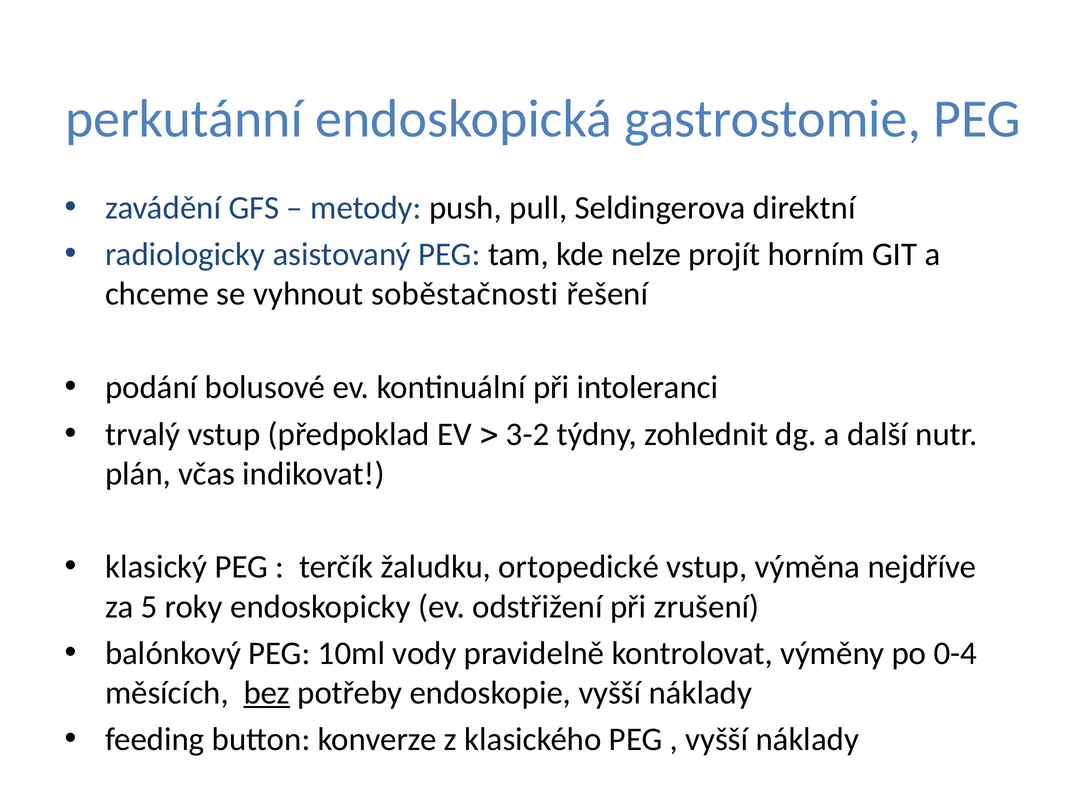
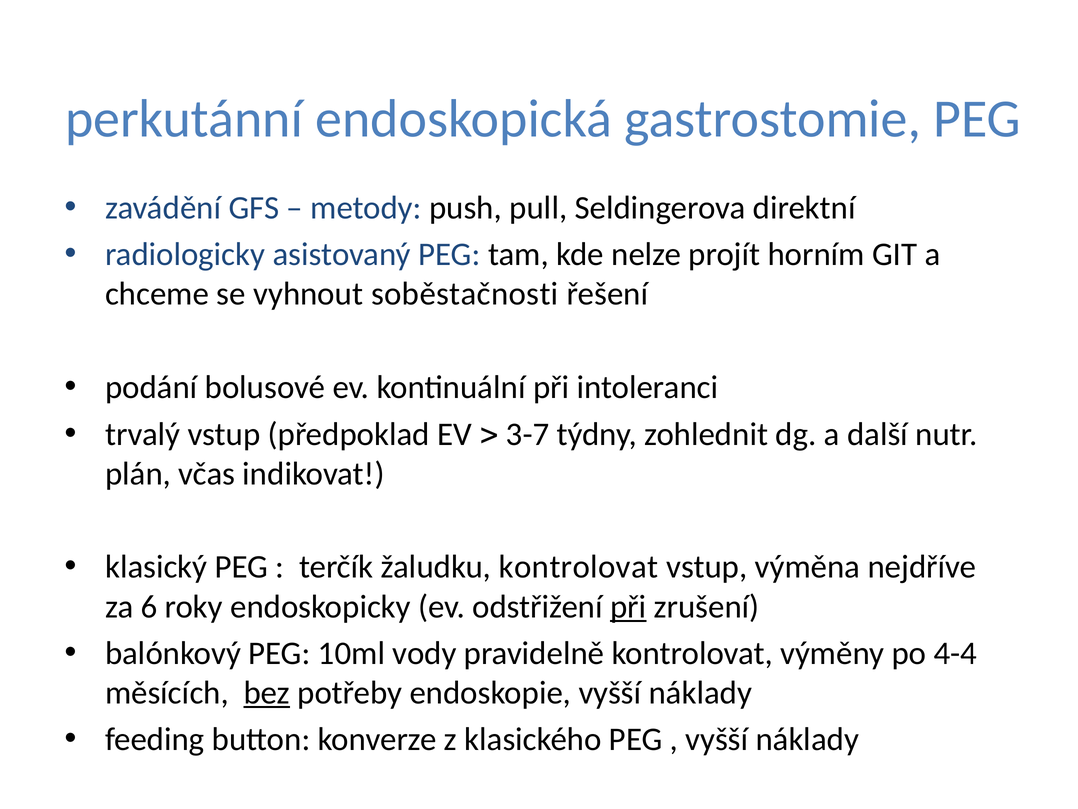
3-2: 3-2 -> 3-7
žaludku ortopedické: ortopedické -> kontrolovat
5: 5 -> 6
při at (628, 606) underline: none -> present
0-4: 0-4 -> 4-4
